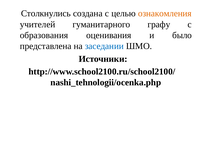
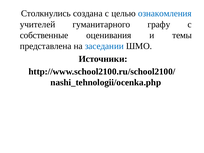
ознакомления colour: orange -> blue
образования: образования -> собственные
было: было -> темы
